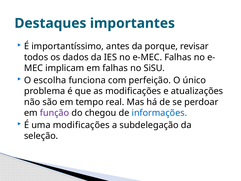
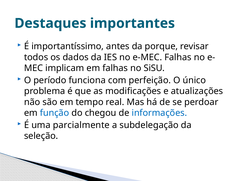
escolha: escolha -> período
função colour: purple -> blue
uma modificações: modificações -> parcialmente
